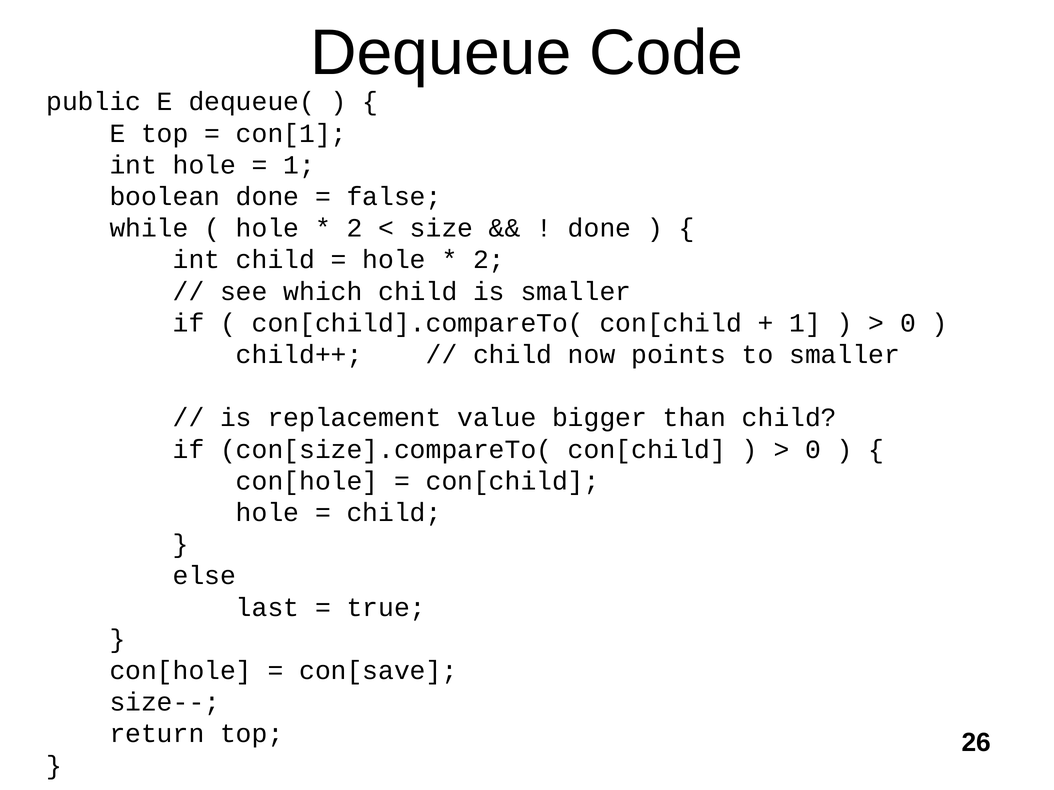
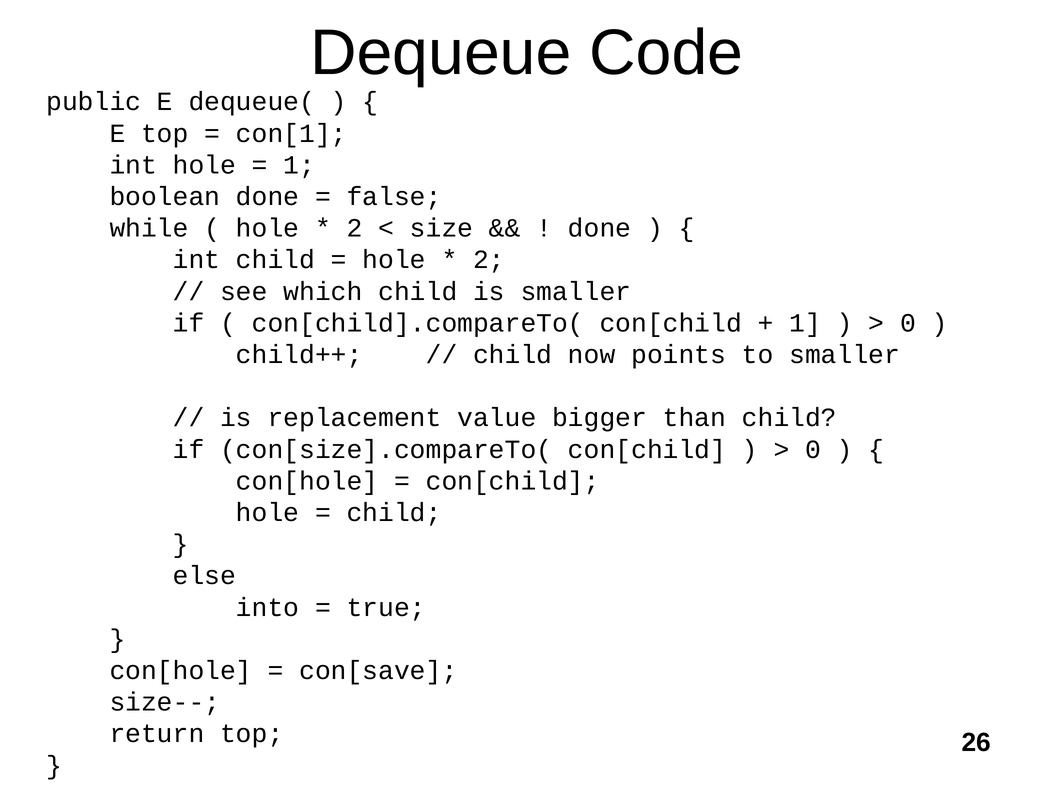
last: last -> into
